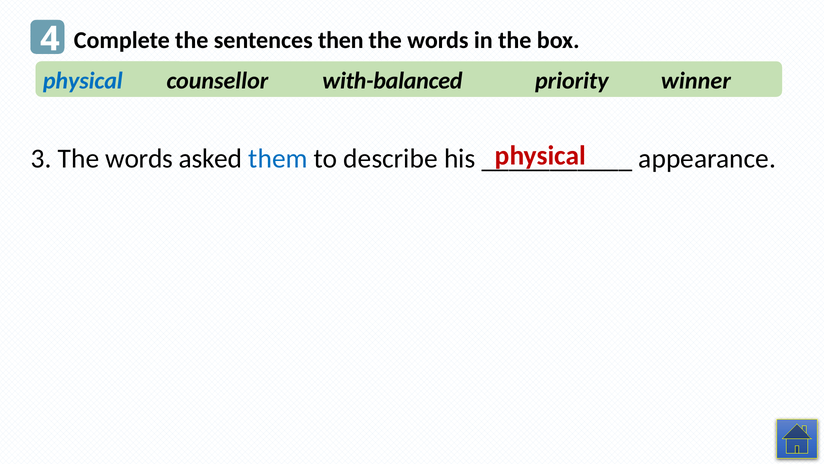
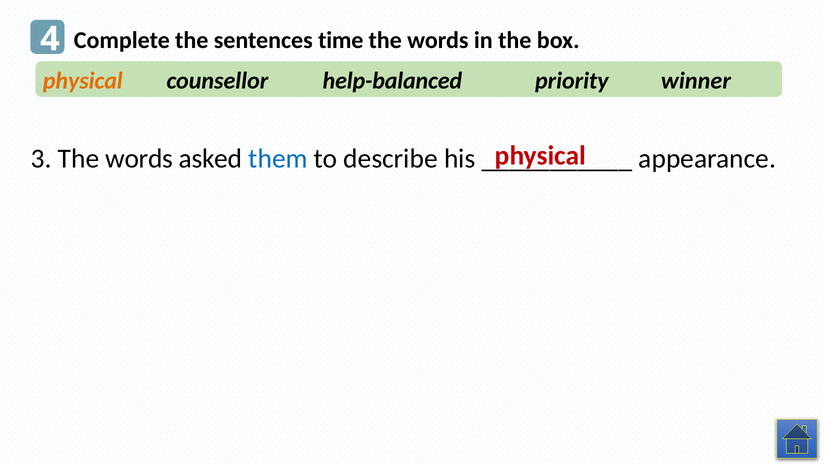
then: then -> time
physical at (83, 81) colour: blue -> orange
with-balanced: with-balanced -> help-balanced
